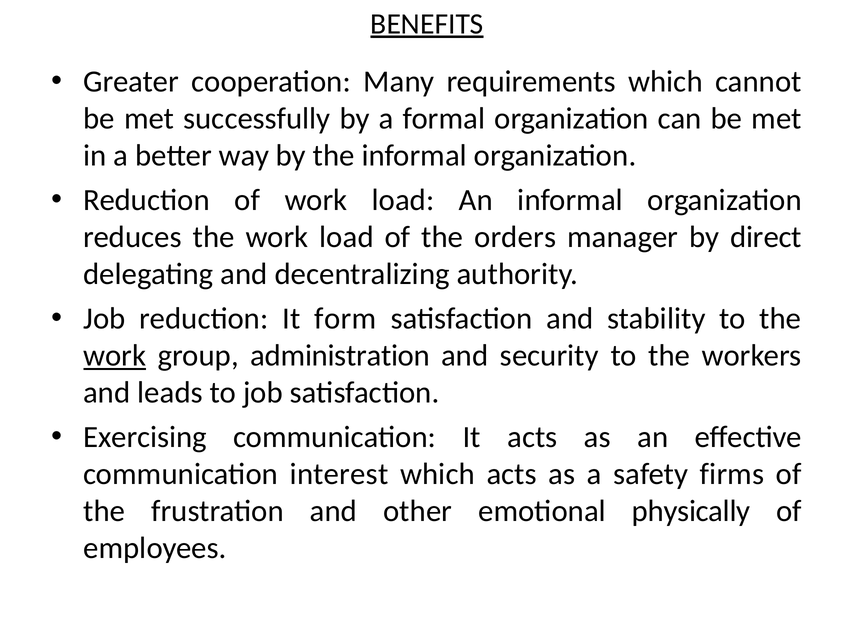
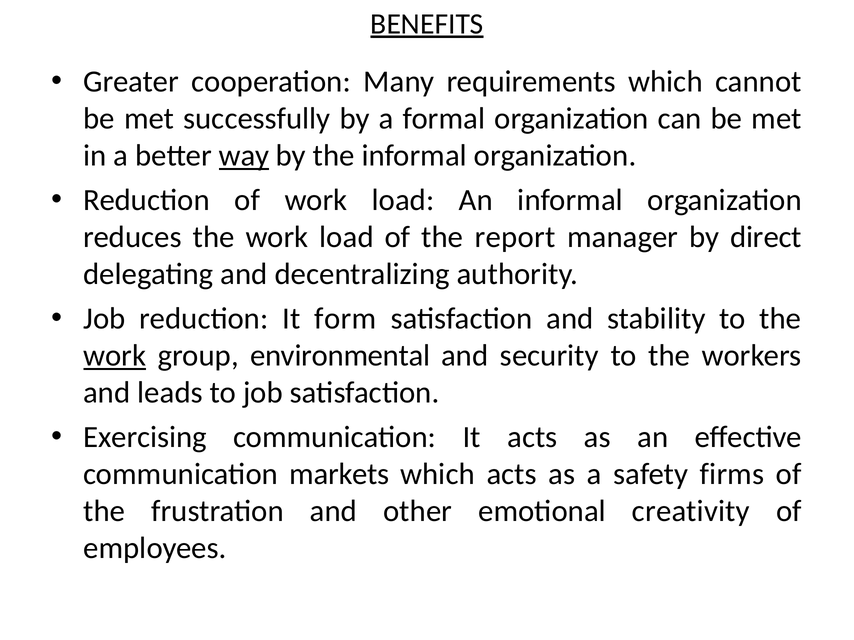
way underline: none -> present
orders: orders -> report
administration: administration -> environmental
interest: interest -> markets
physically: physically -> creativity
